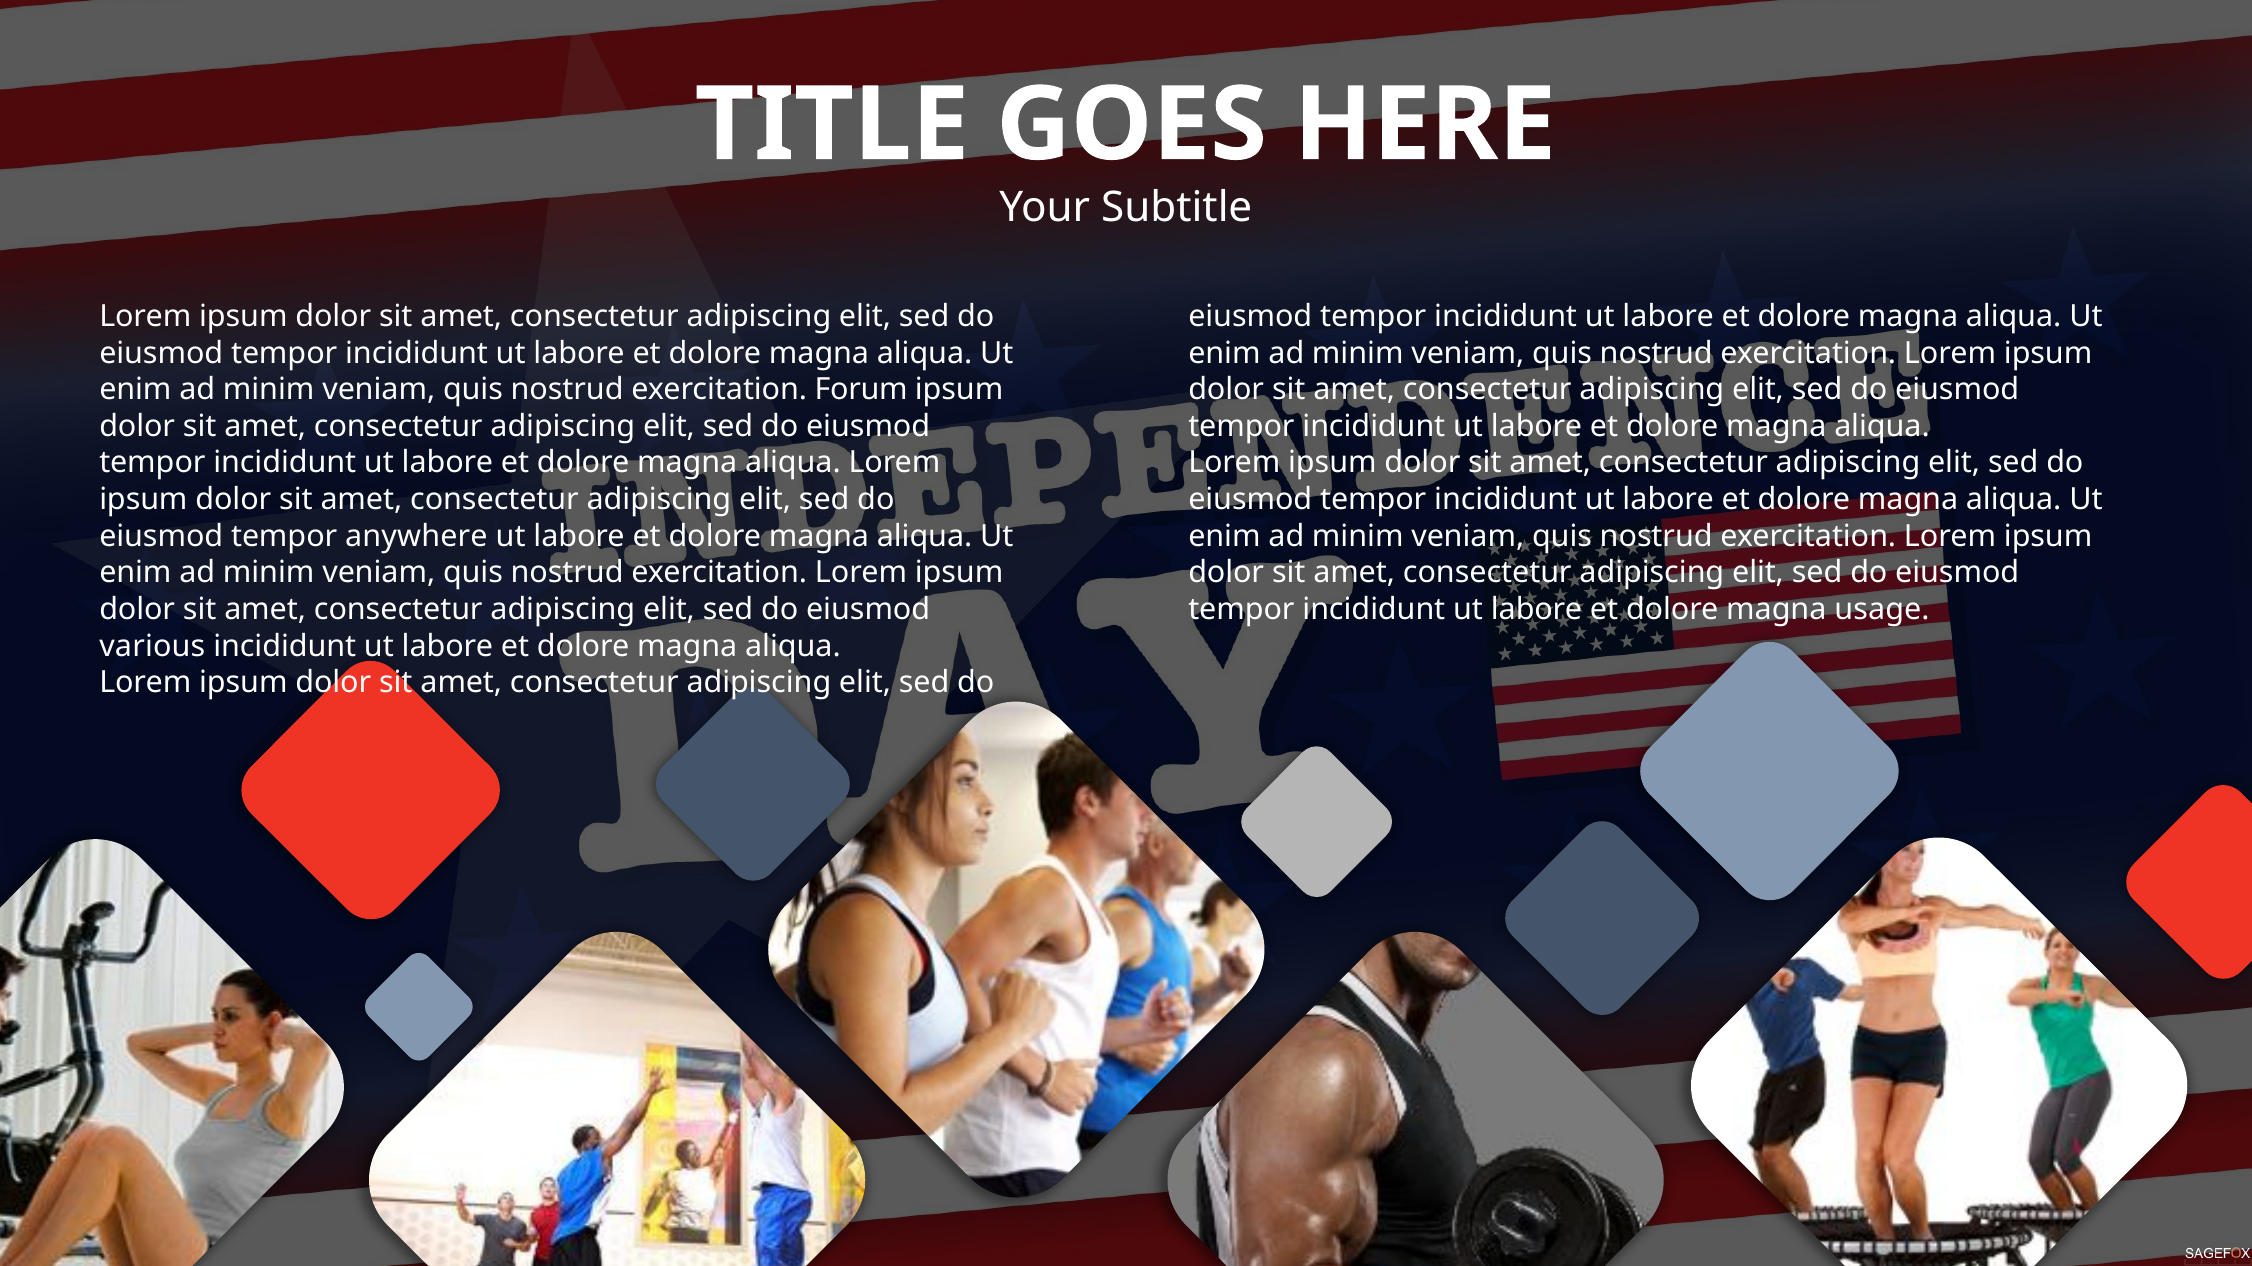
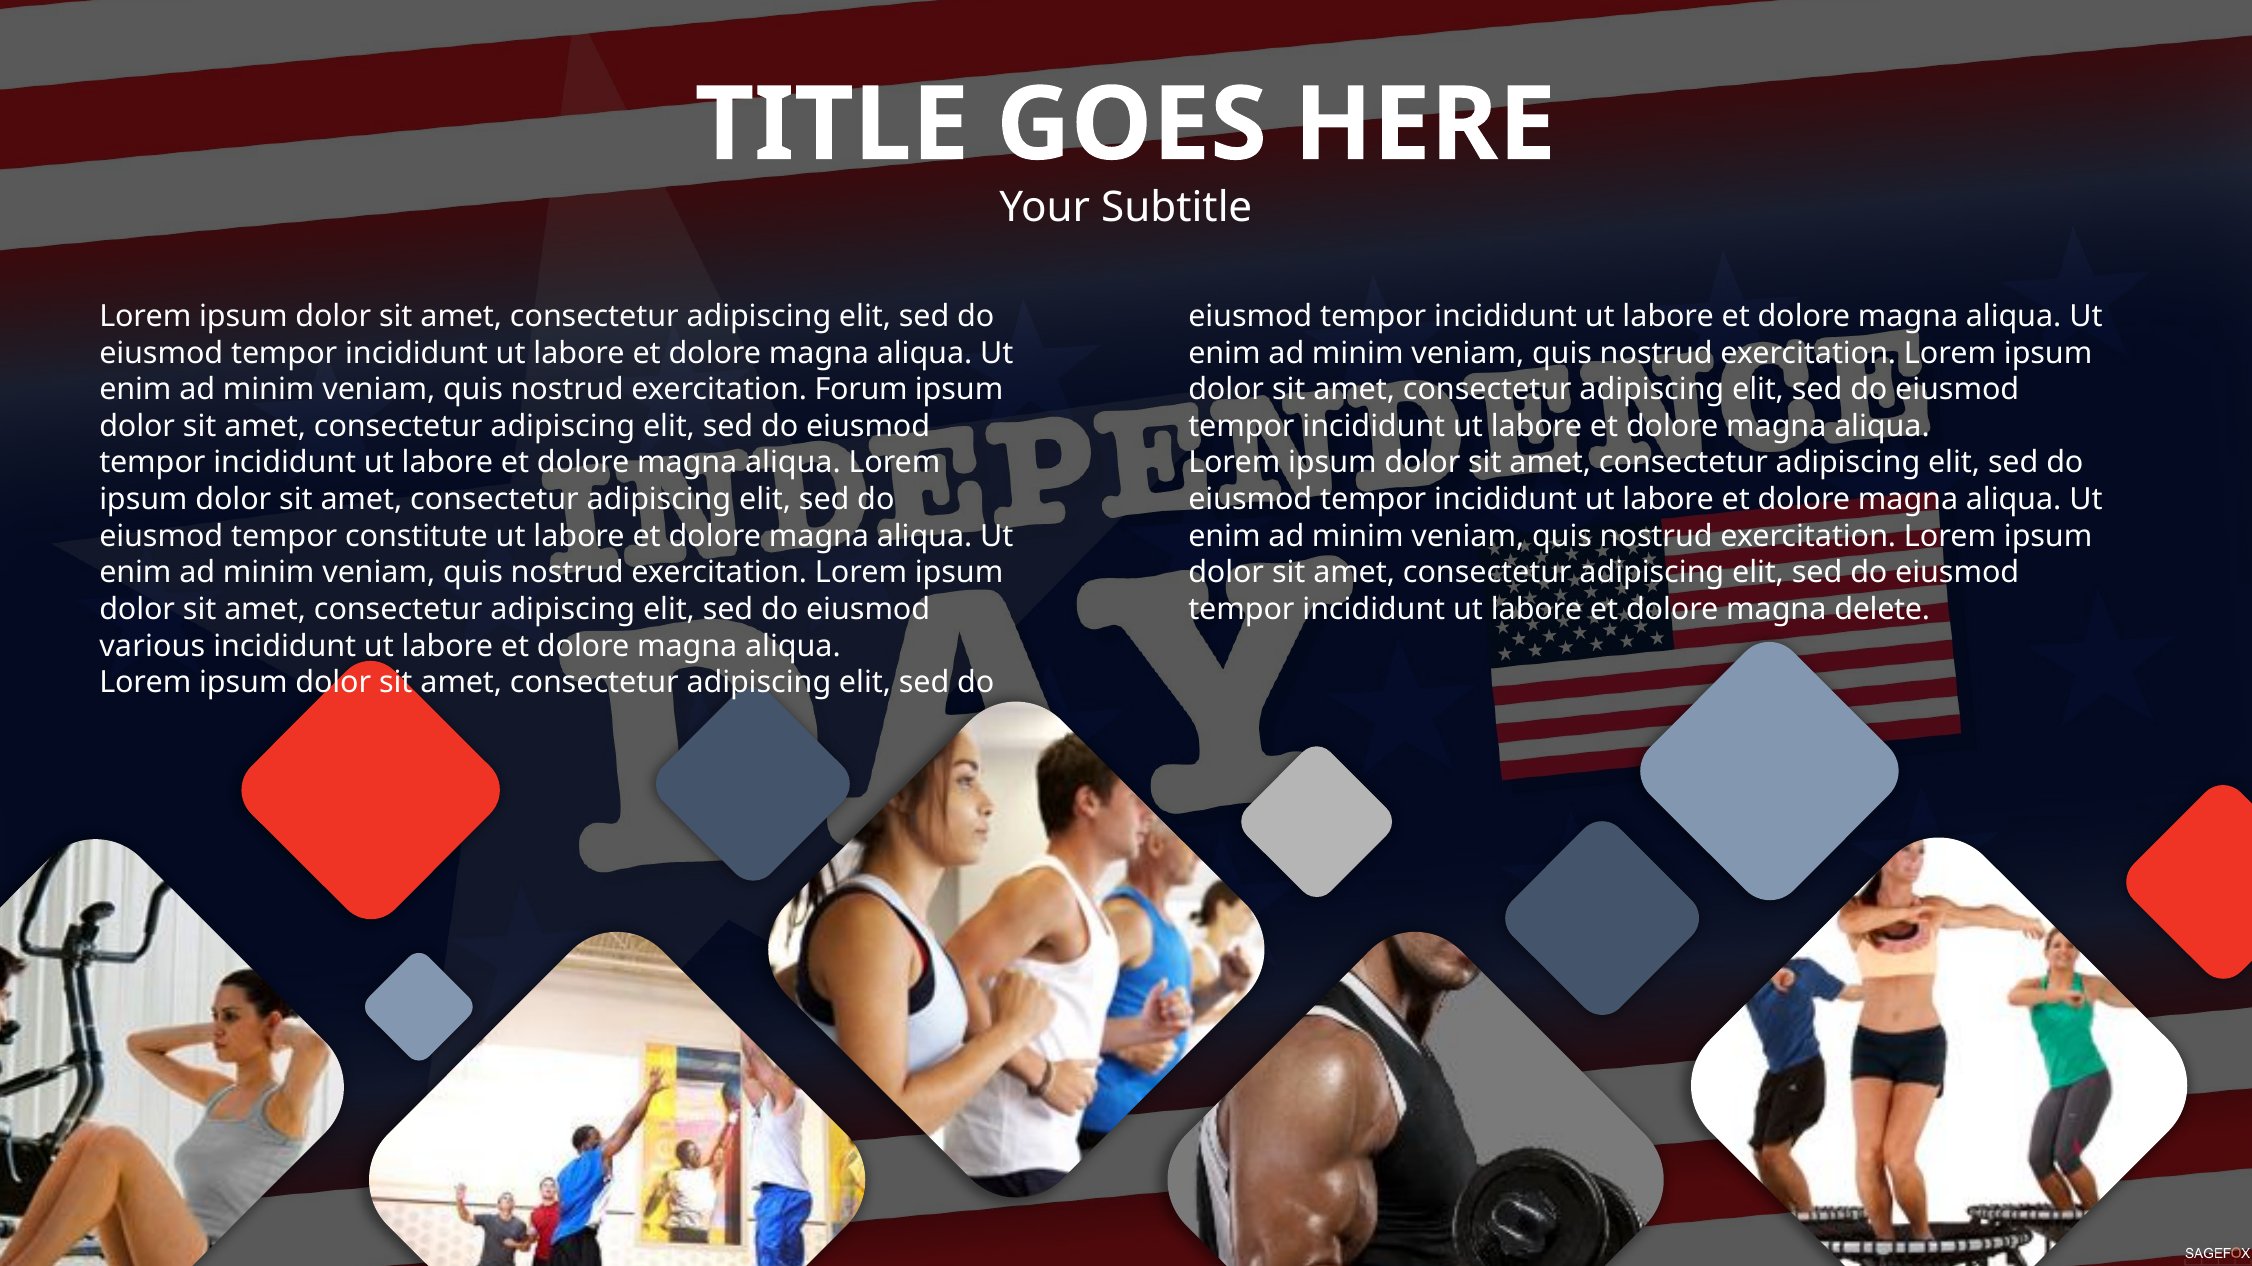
anywhere: anywhere -> constitute
usage: usage -> delete
